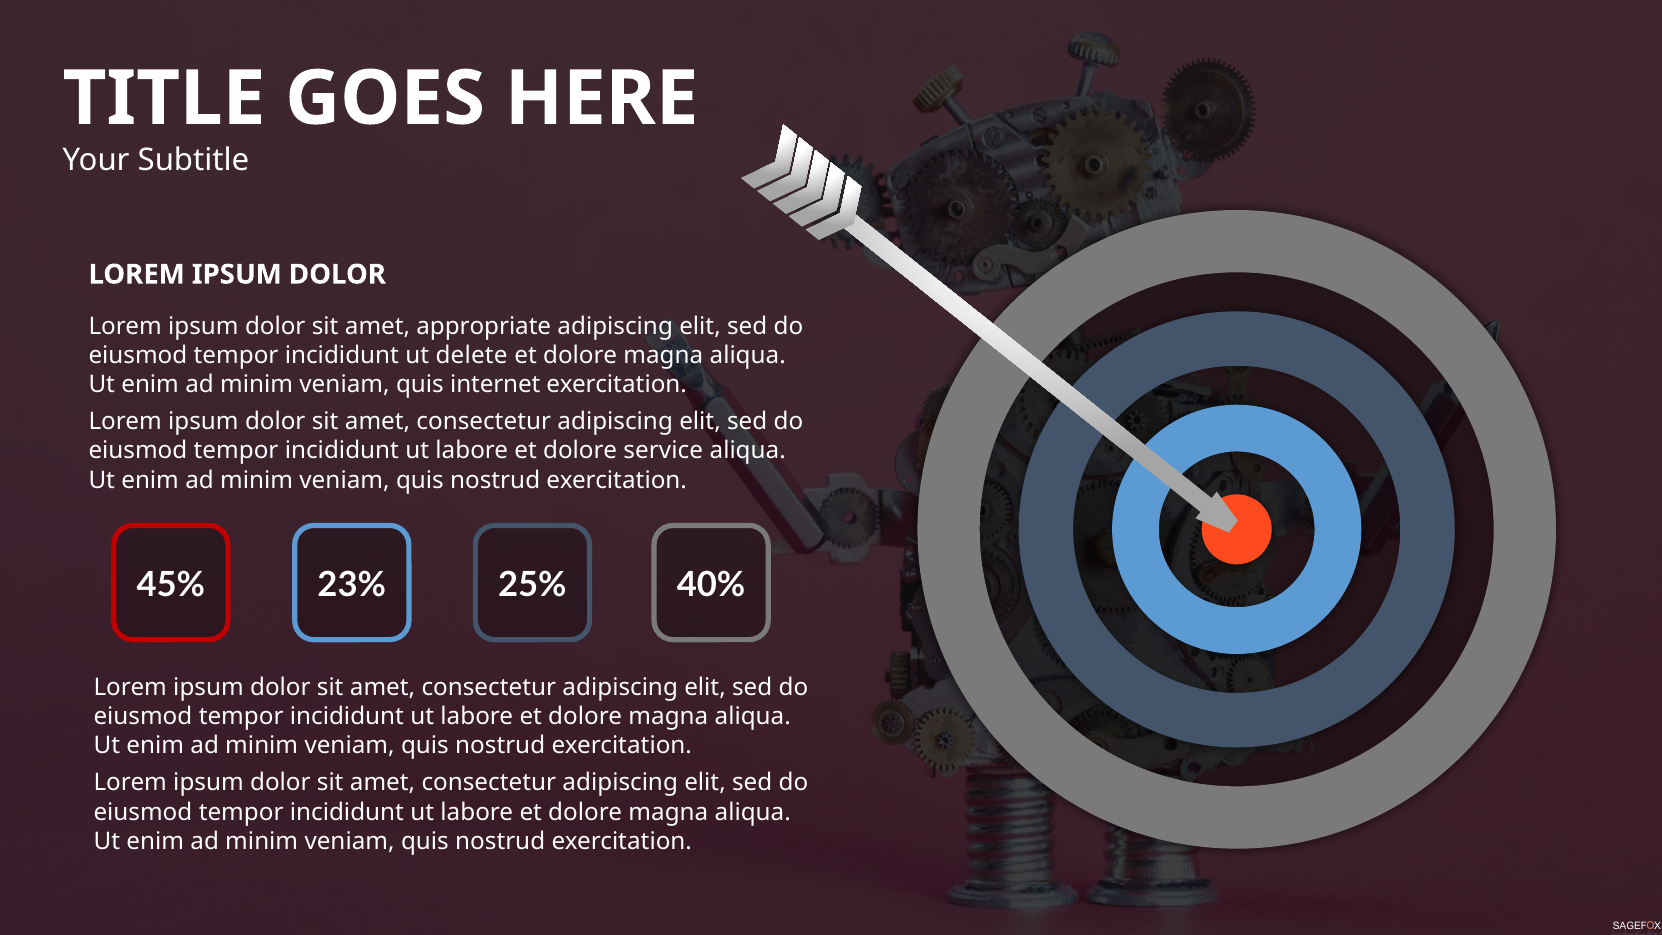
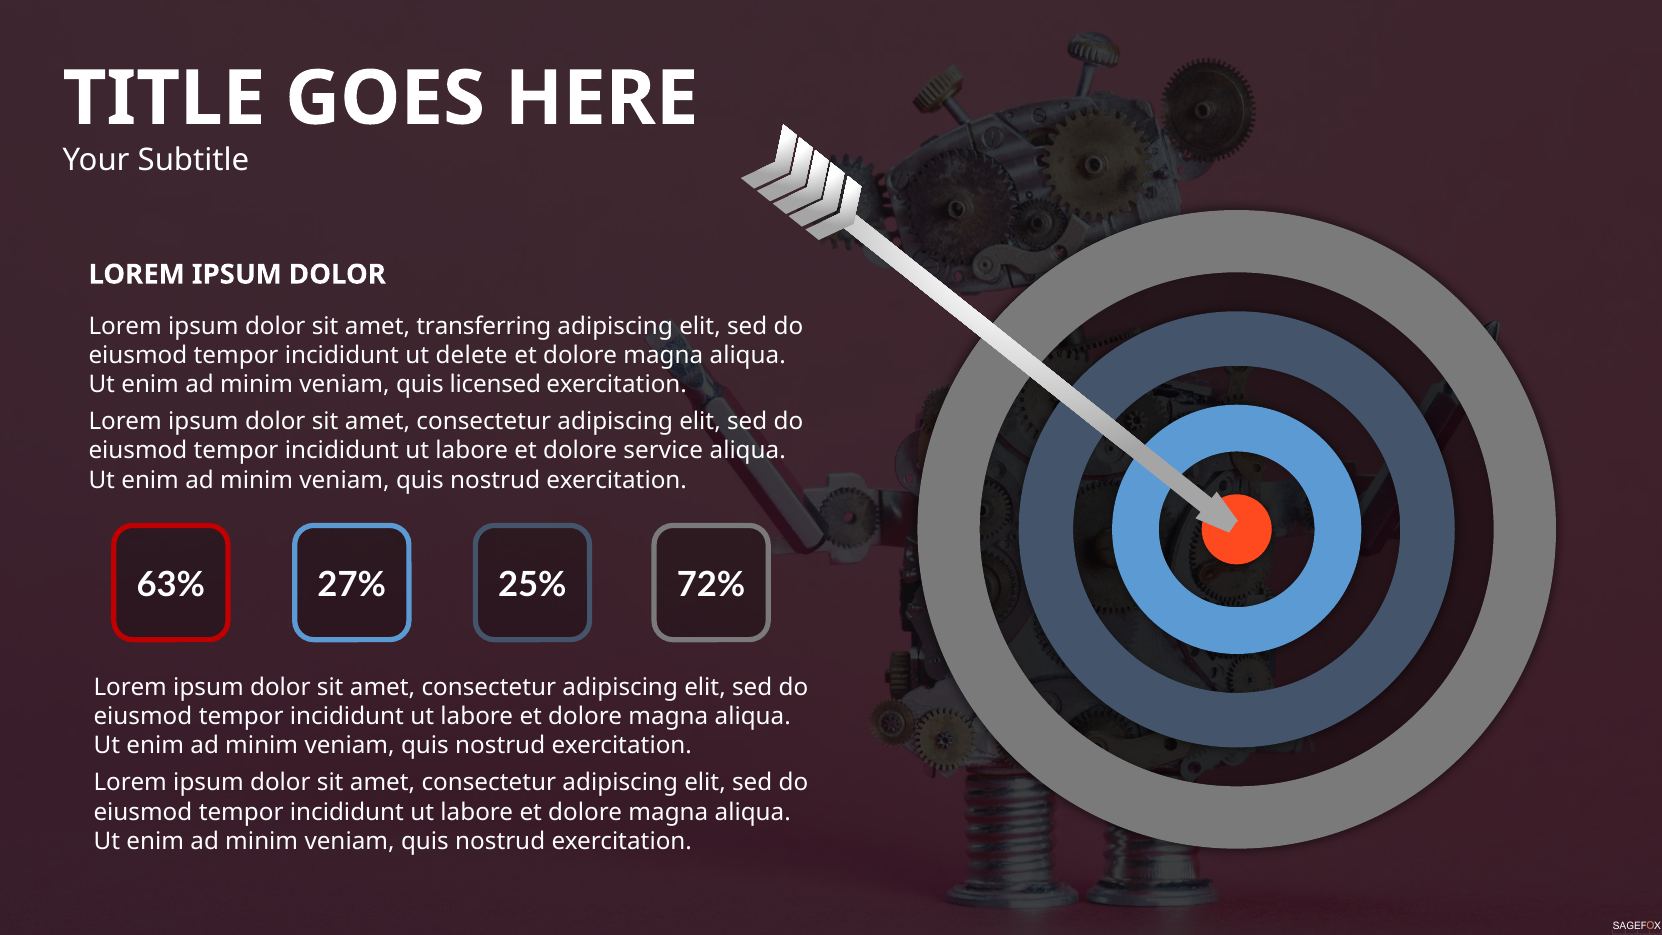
appropriate: appropriate -> transferring
internet: internet -> licensed
45%: 45% -> 63%
23%: 23% -> 27%
40%: 40% -> 72%
